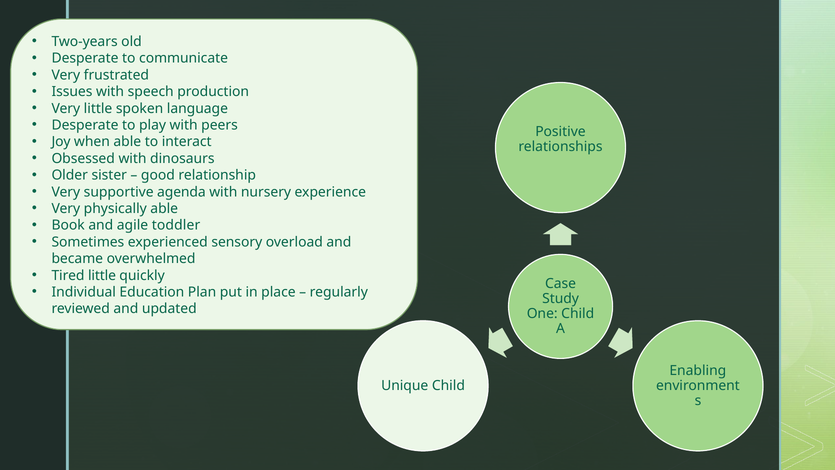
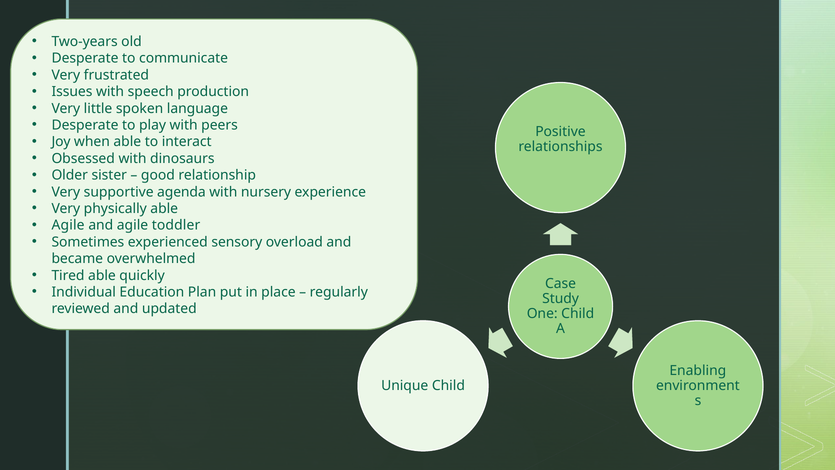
Book at (68, 225): Book -> Agile
Tired little: little -> able
